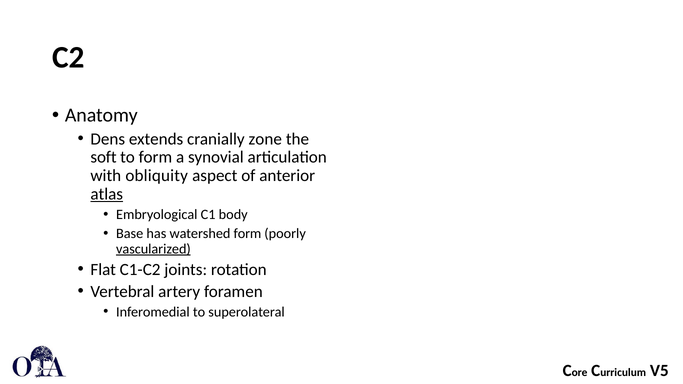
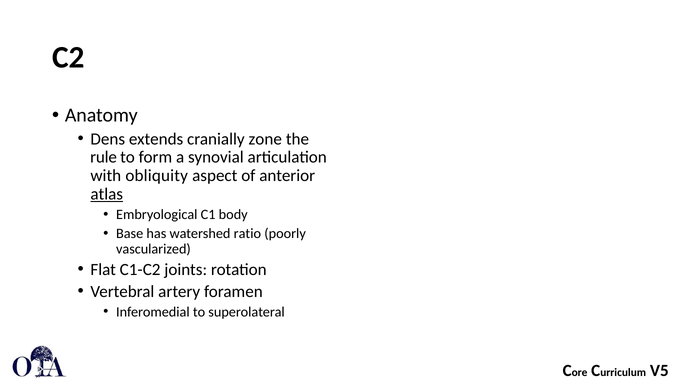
soft: soft -> rule
watershed form: form -> ratio
vascularized underline: present -> none
